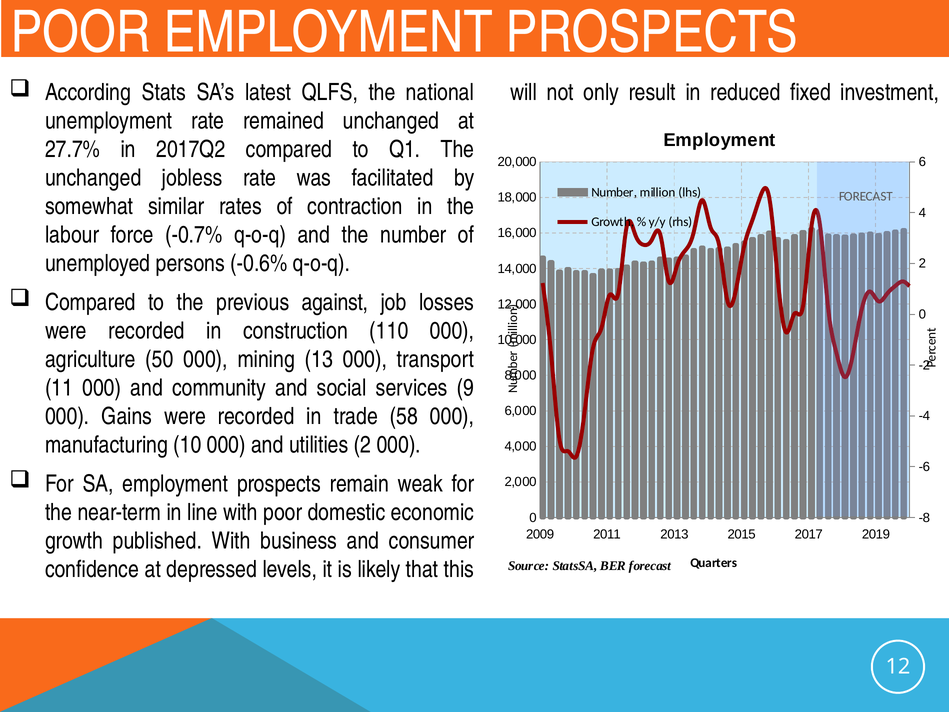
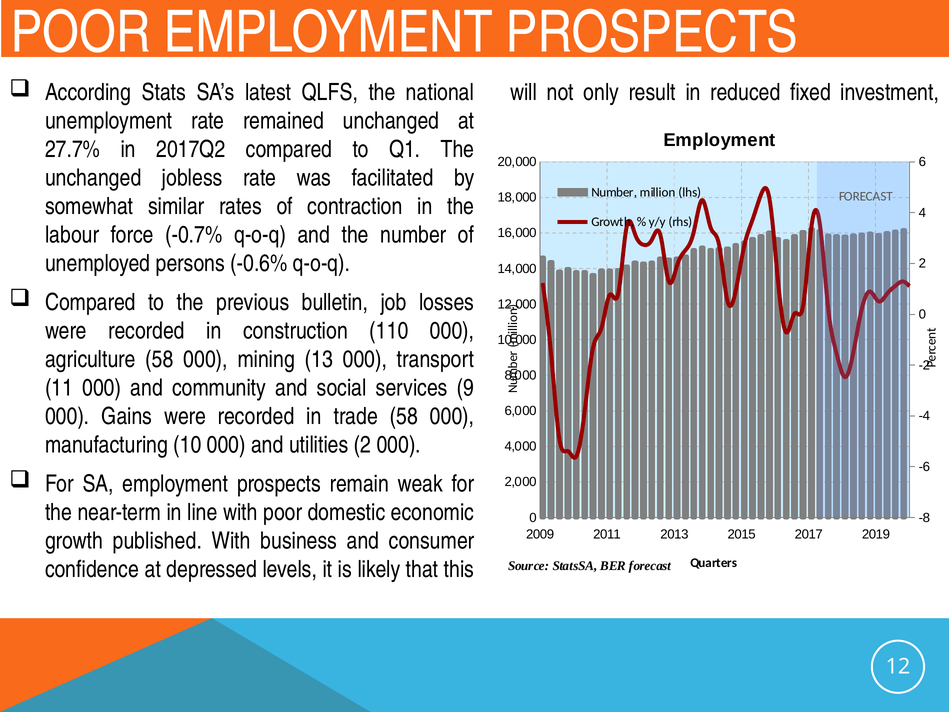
against: against -> bulletin
agriculture 50: 50 -> 58
